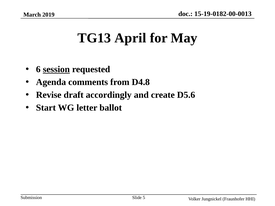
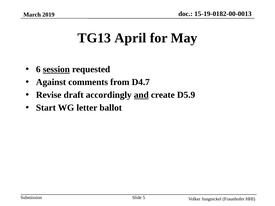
Agenda: Agenda -> Against
D4.8: D4.8 -> D4.7
and underline: none -> present
D5.6: D5.6 -> D5.9
